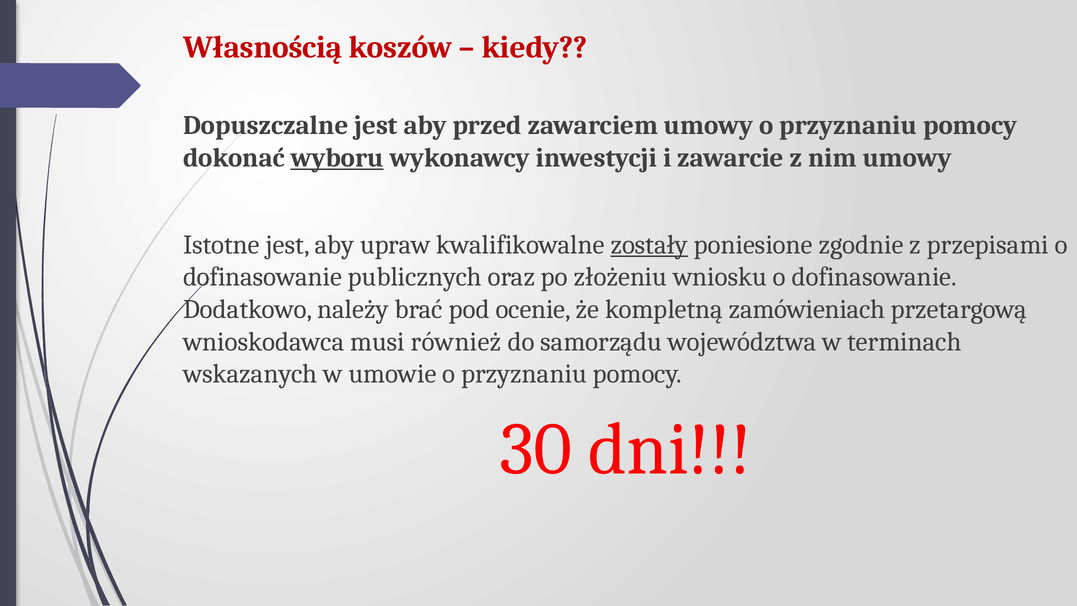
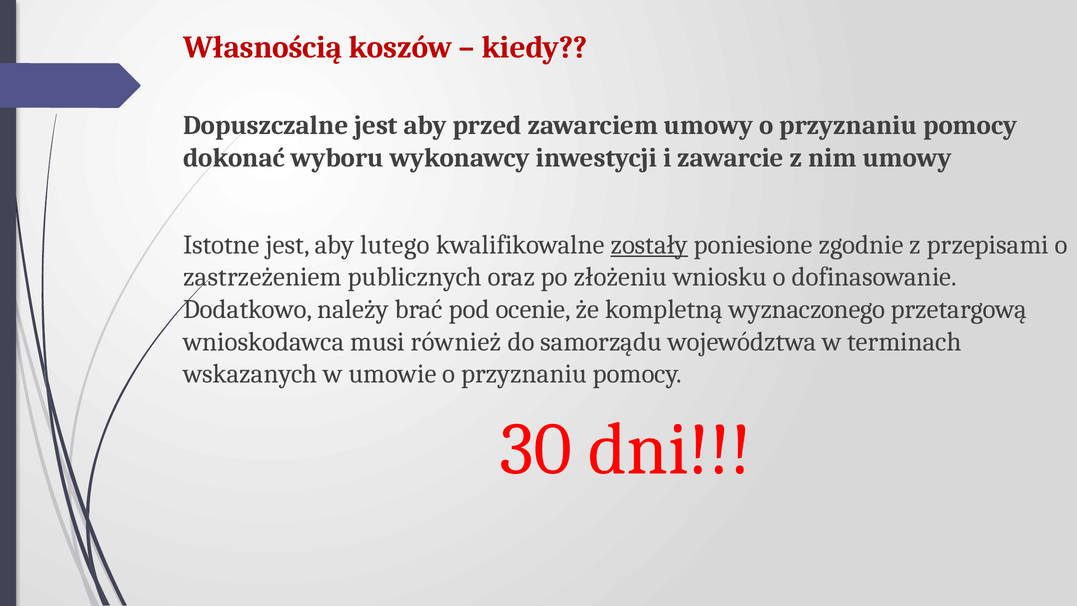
wyboru underline: present -> none
upraw: upraw -> lutego
dofinasowanie at (263, 277): dofinasowanie -> zastrzeżeniem
zamówieniach: zamówieniach -> wyznaczonego
